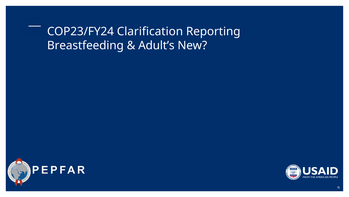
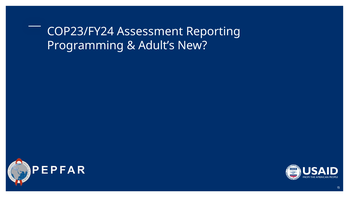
Clarification: Clarification -> Assessment
Breastfeeding: Breastfeeding -> Programming
